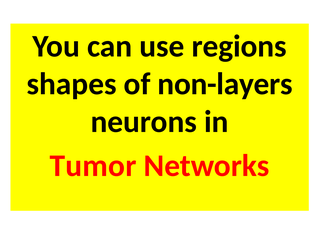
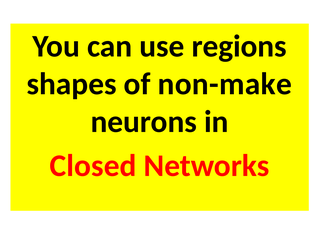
non-layers: non-layers -> non-make
Tumor: Tumor -> Closed
